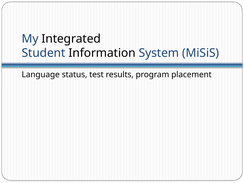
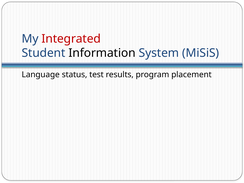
Integrated colour: black -> red
